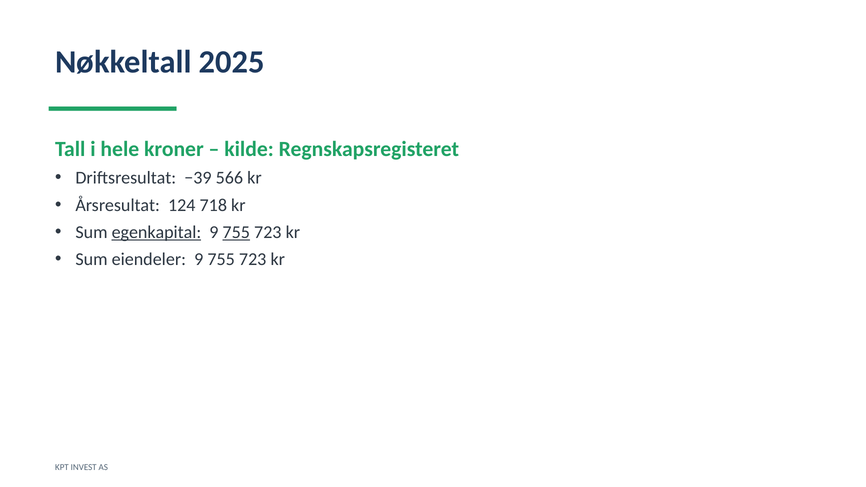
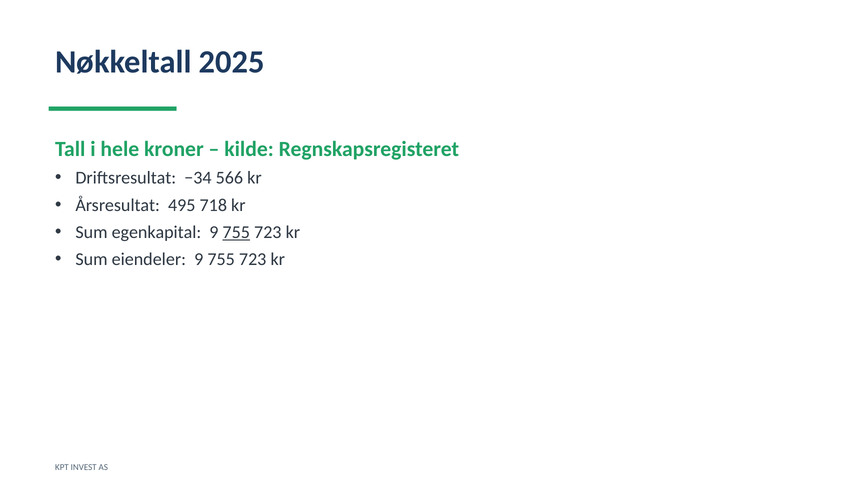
−39: −39 -> −34
124: 124 -> 495
egenkapital underline: present -> none
